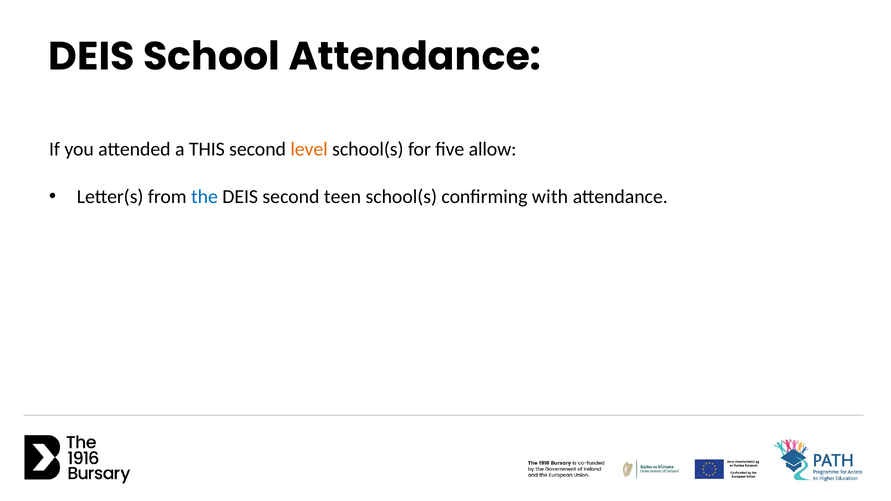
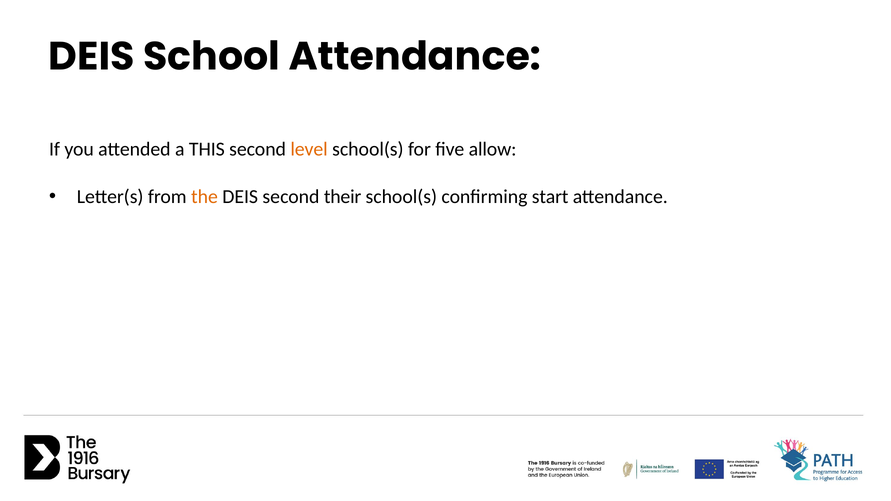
the colour: blue -> orange
teen: teen -> their
with: with -> start
